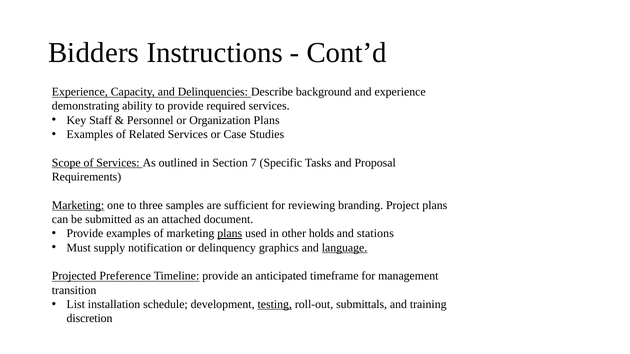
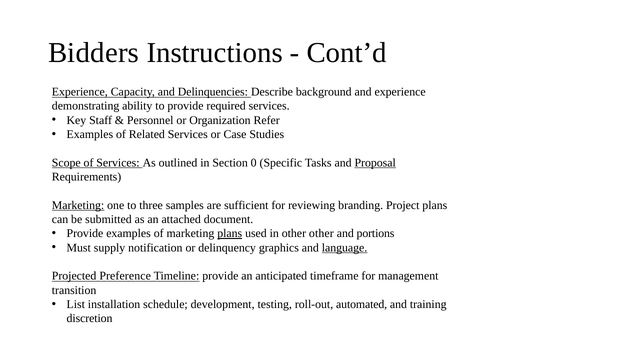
Organization Plans: Plans -> Refer
7: 7 -> 0
Proposal underline: none -> present
other holds: holds -> other
stations: stations -> portions
testing underline: present -> none
submittals: submittals -> automated
